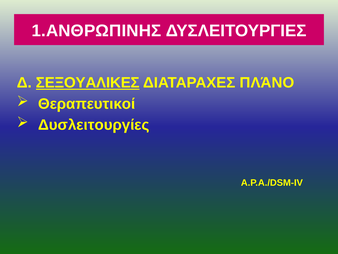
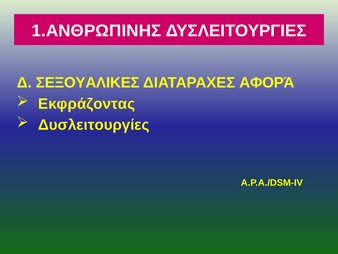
ΣΕΞΟΥΑΛΙΚΕΣ underline: present -> none
ΠΛΆΝΟ: ΠΛΆΝΟ -> ΑΦΟΡΆ
Θεραπευτικοί: Θεραπευτικοί -> Εκφράζοντας
